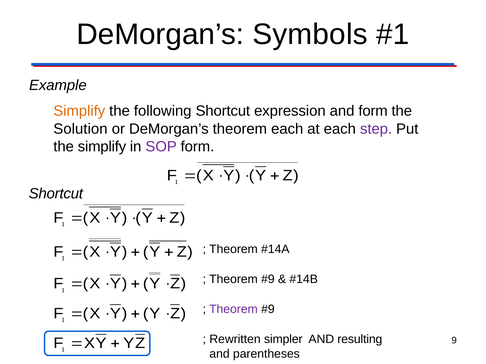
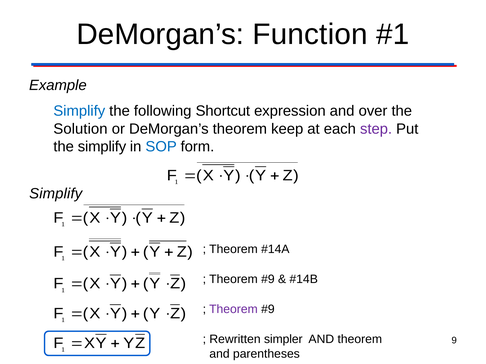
Symbols: Symbols -> Function
Simplify at (79, 111) colour: orange -> blue
and form: form -> over
theorem each: each -> keep
SOP colour: purple -> blue
Shortcut at (56, 194): Shortcut -> Simplify
AND resulting: resulting -> theorem
